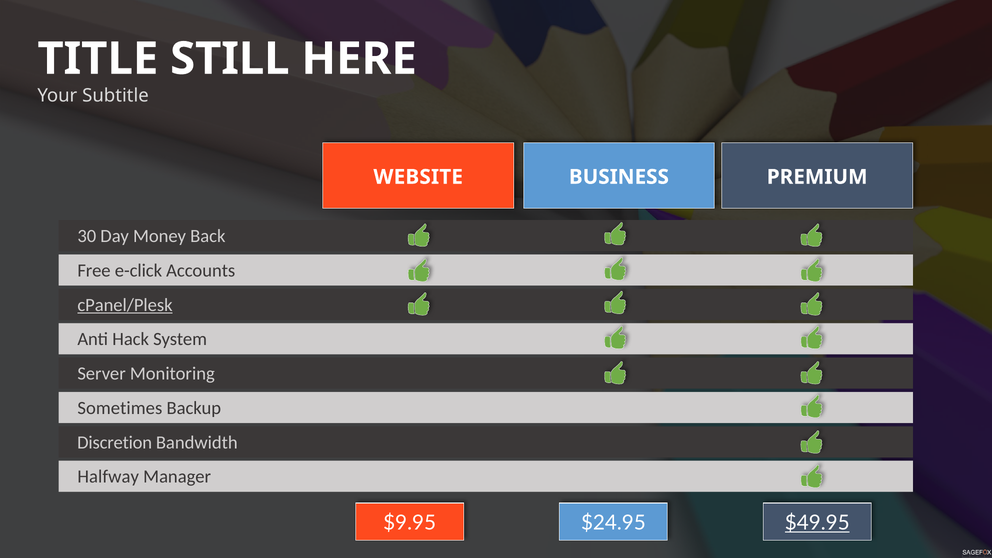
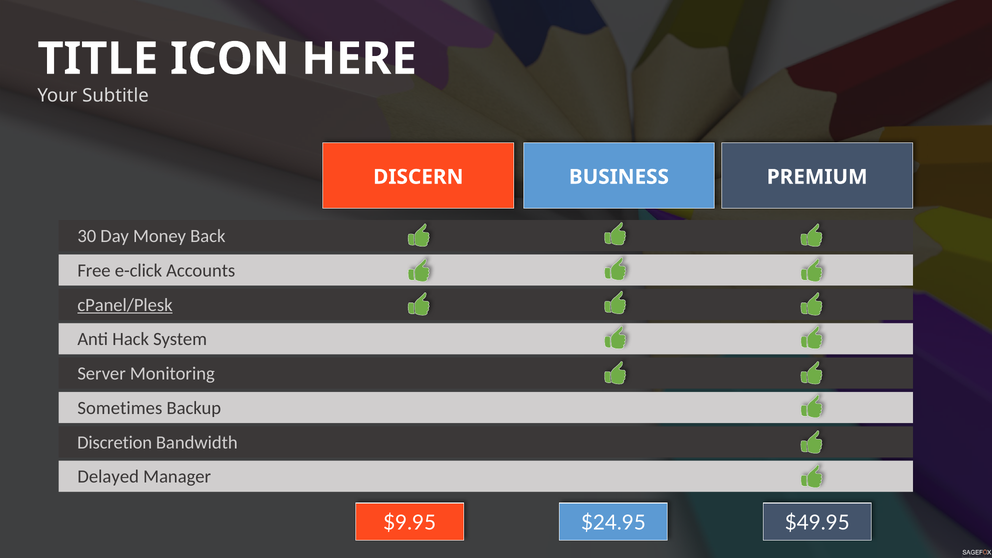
STILL: STILL -> ICON
WEBSITE: WEBSITE -> DISCERN
Halfway: Halfway -> Delayed
$49.95 underline: present -> none
